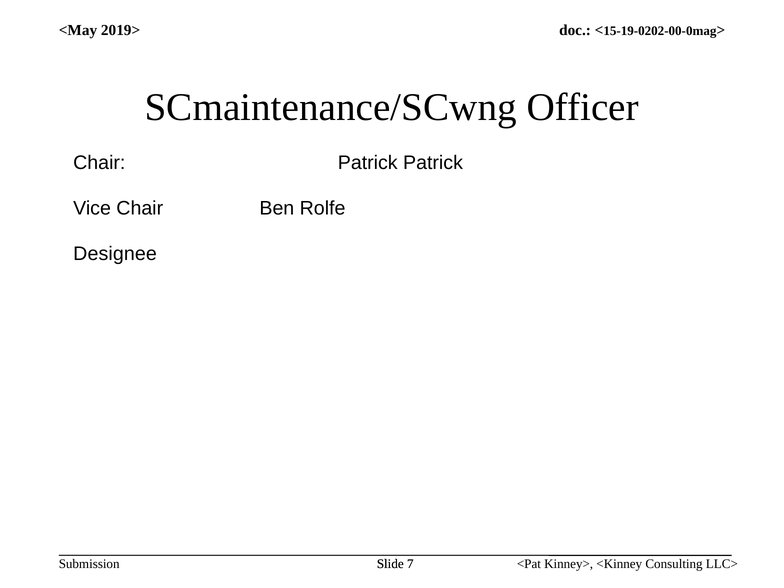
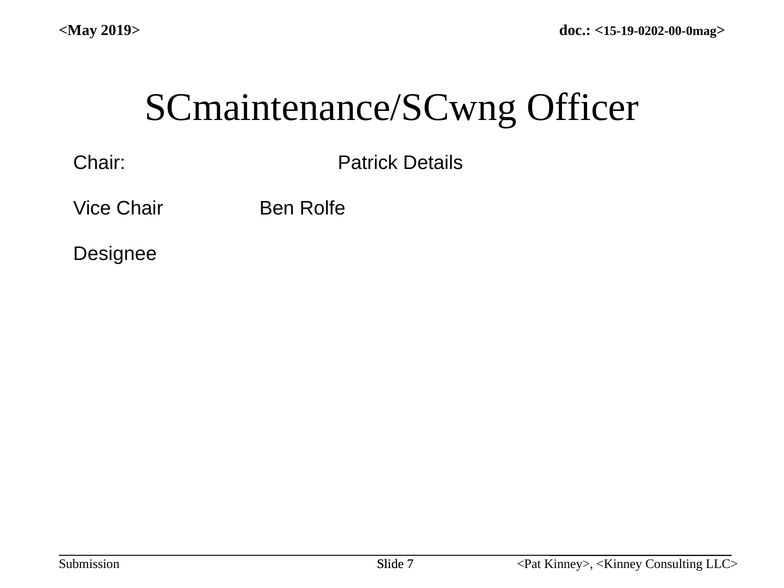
Patrick Patrick: Patrick -> Details
